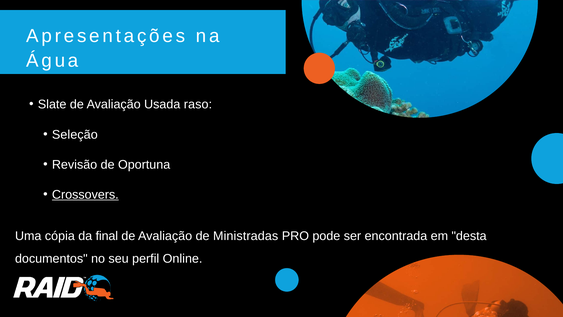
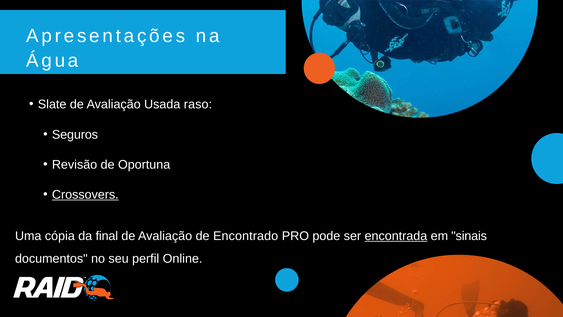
Seleção: Seleção -> Seguros
Ministradas: Ministradas -> Encontrado
encontrada underline: none -> present
desta: desta -> sinais
